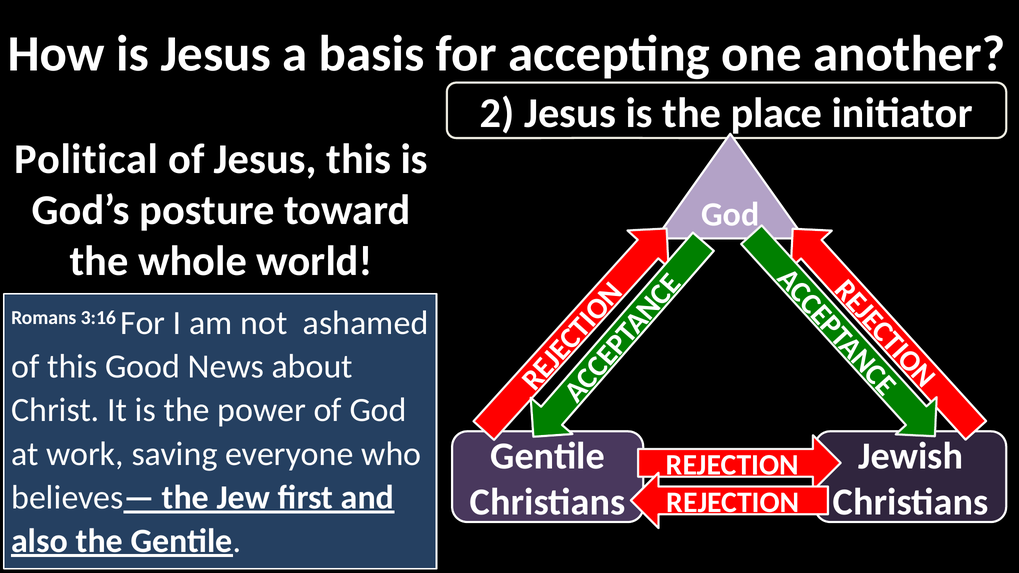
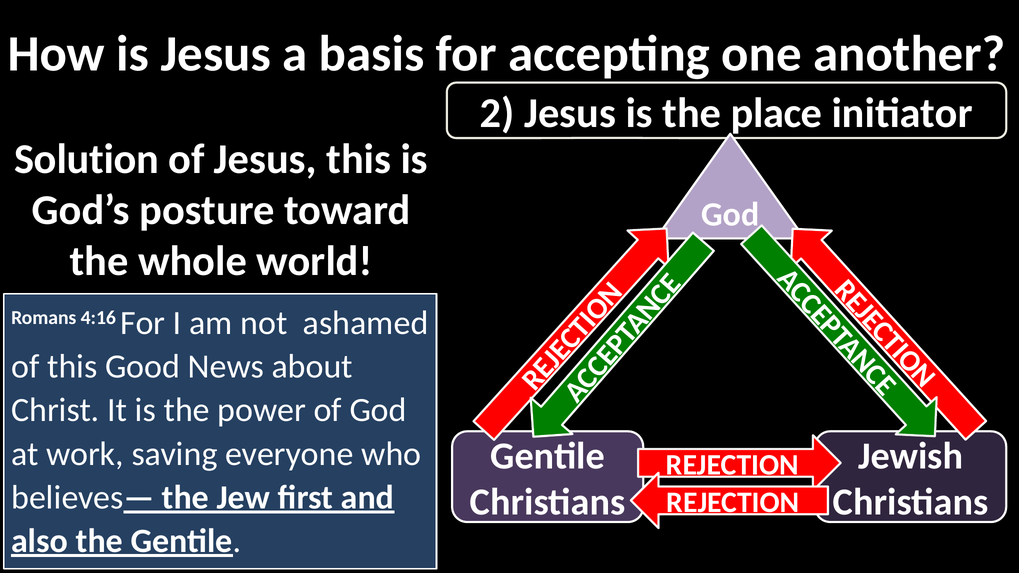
Political: Political -> Solution
3:16: 3:16 -> 4:16
